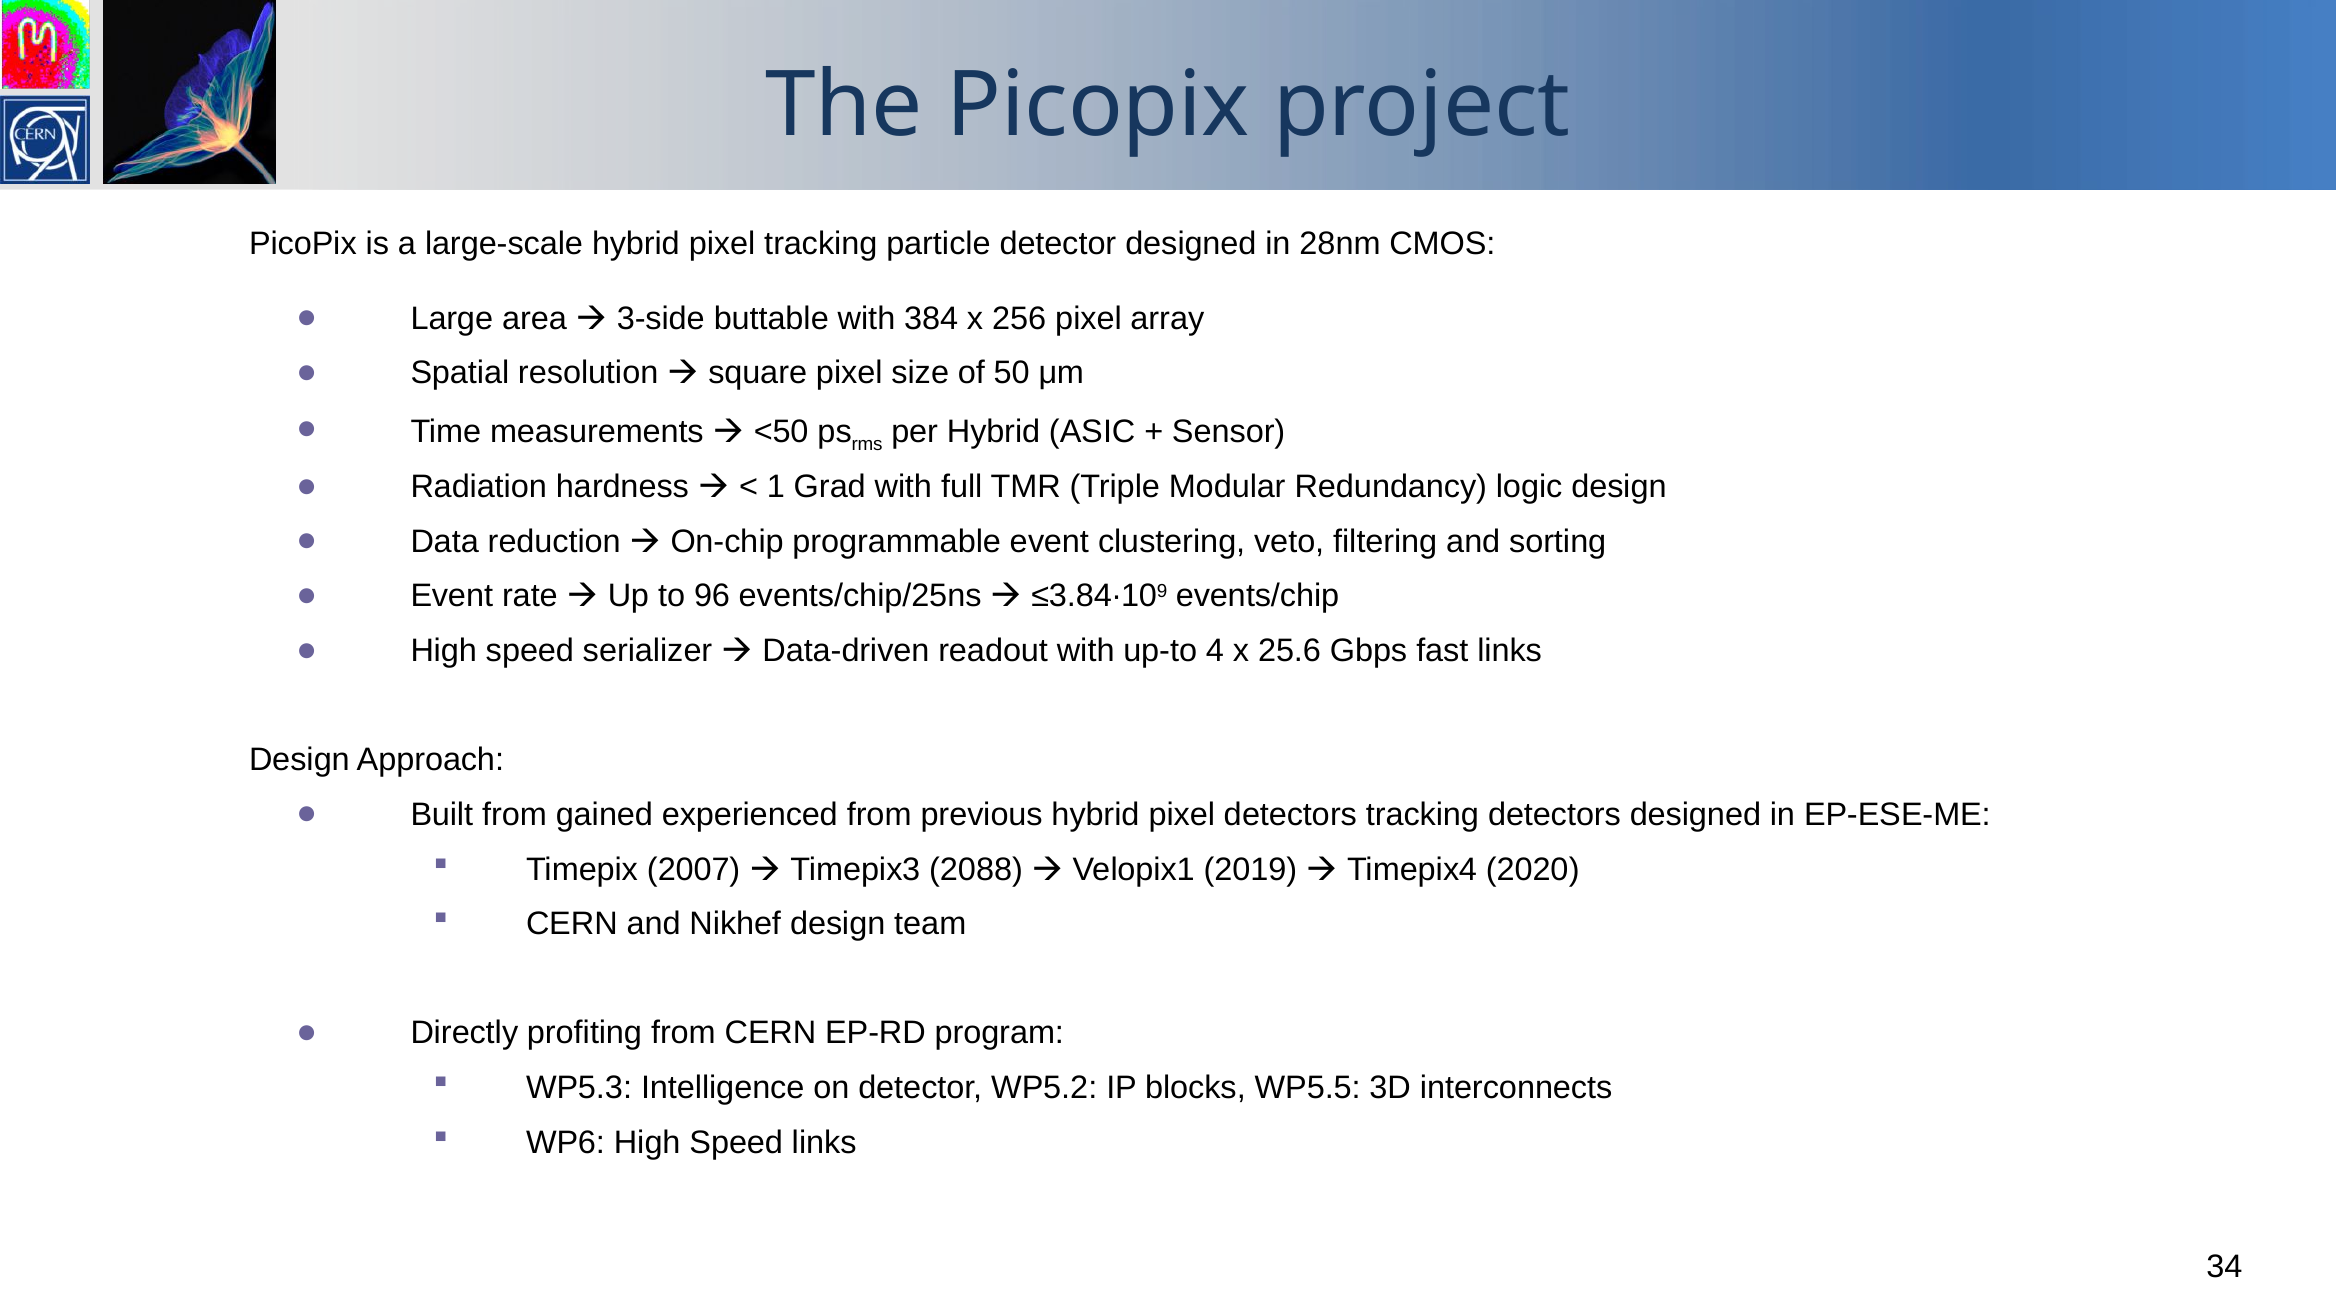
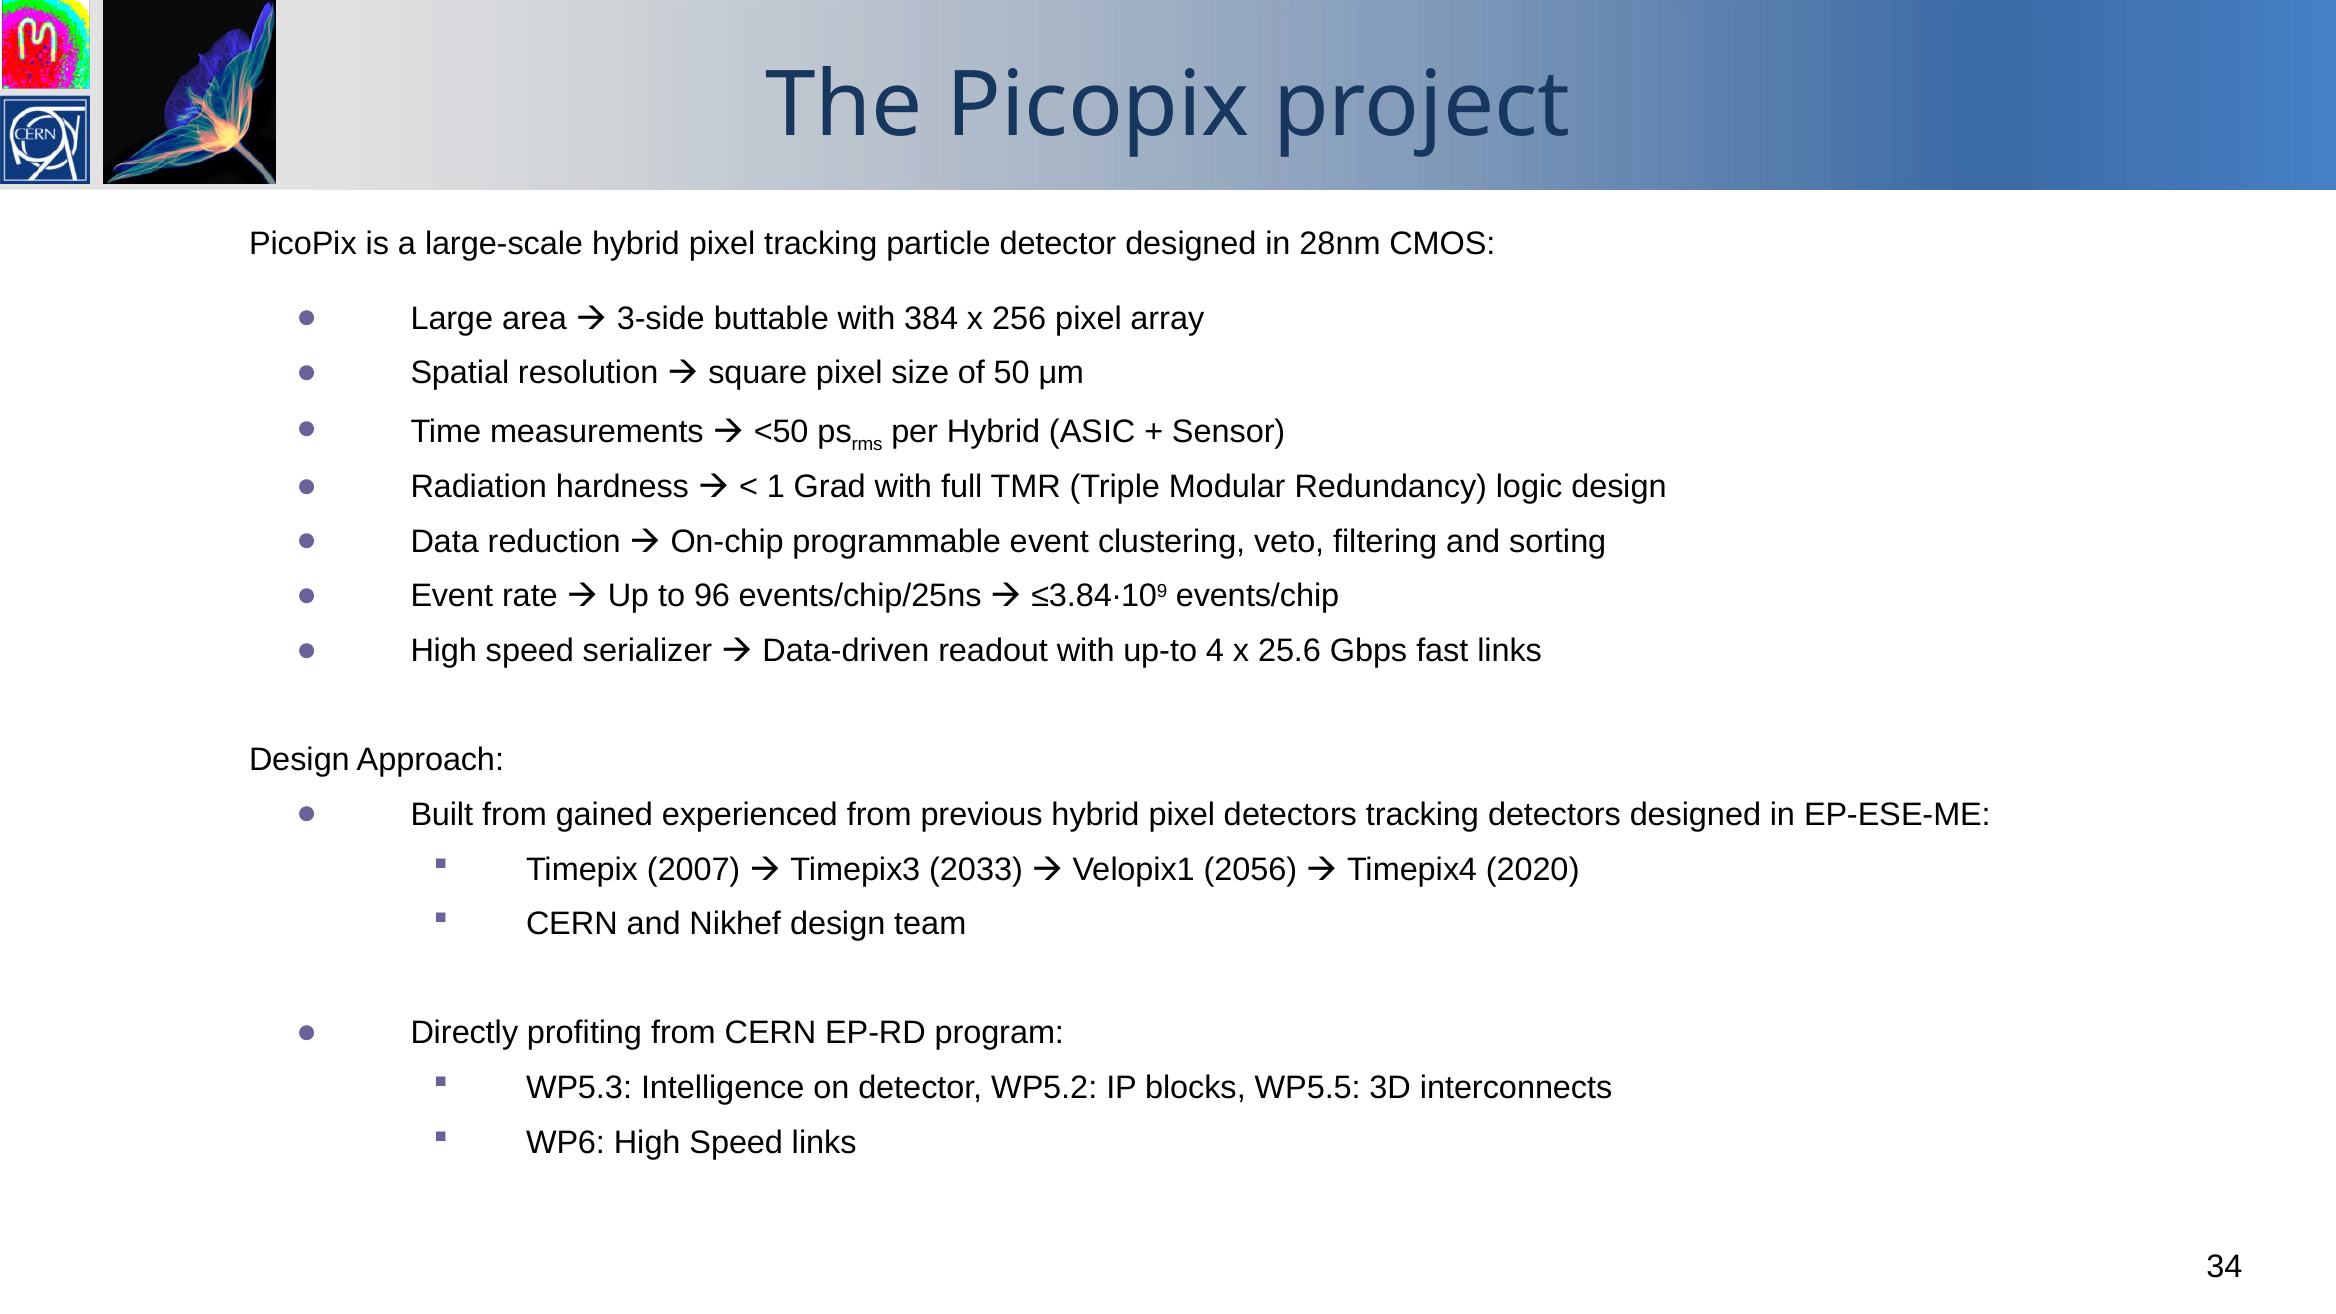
2088: 2088 -> 2033
2019: 2019 -> 2056
